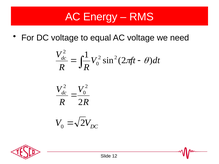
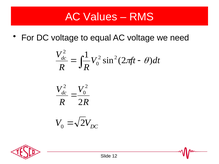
Energy: Energy -> Values
